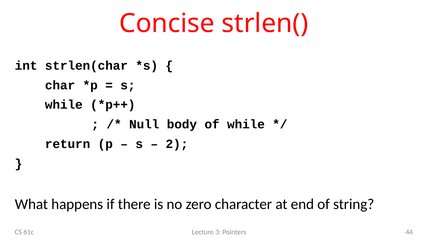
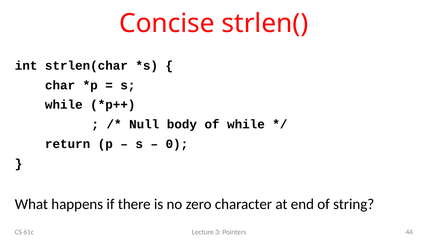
2: 2 -> 0
